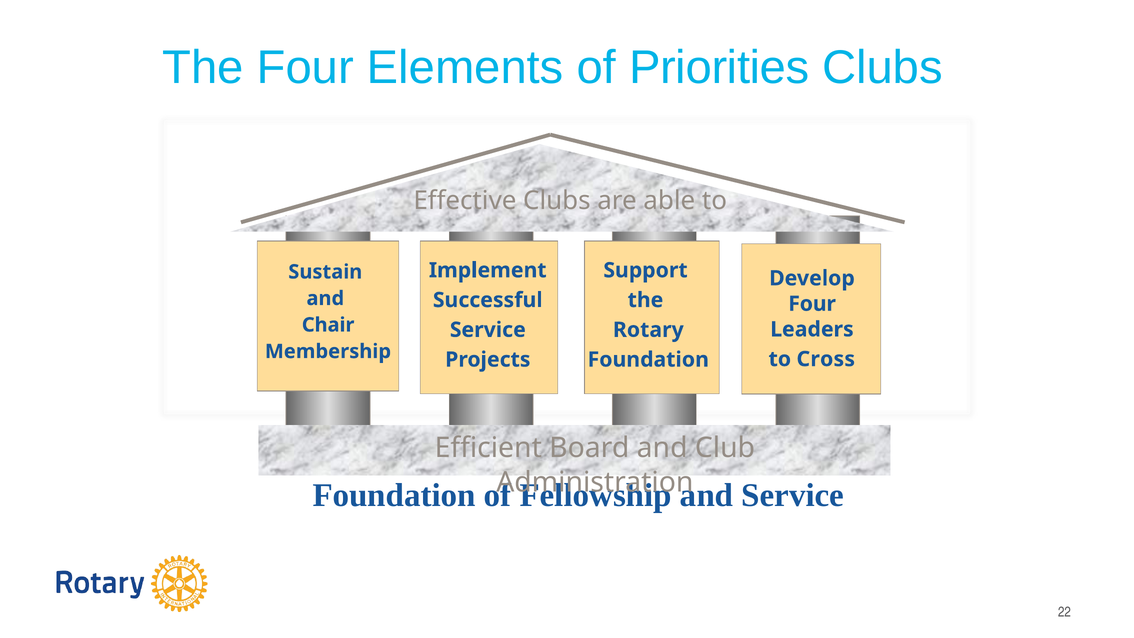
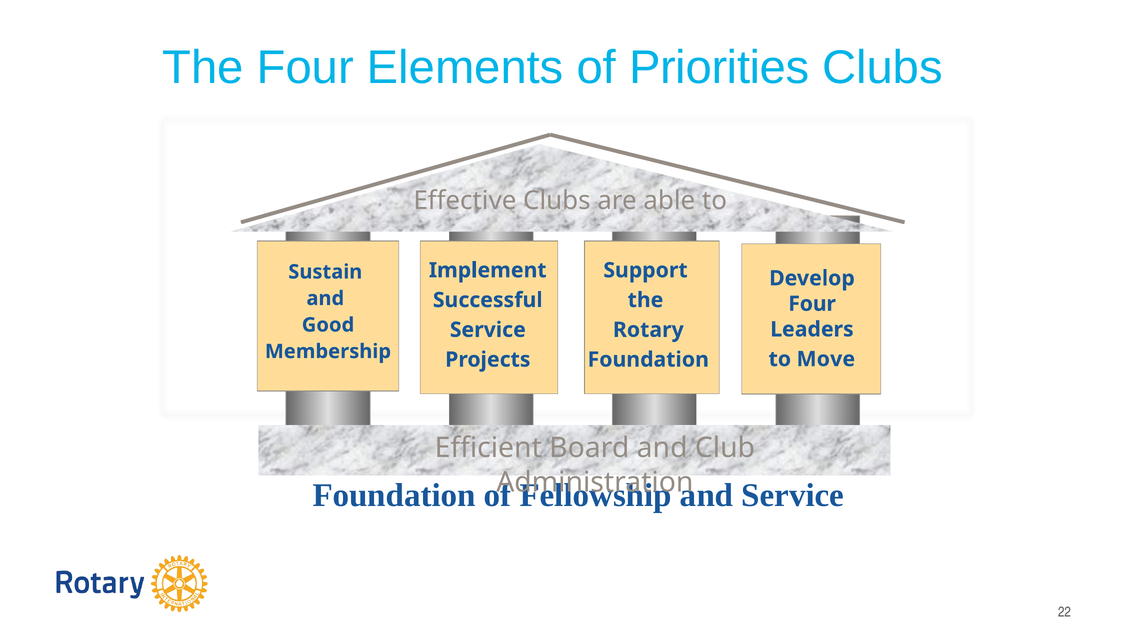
Chair: Chair -> Good
Cross: Cross -> Move
